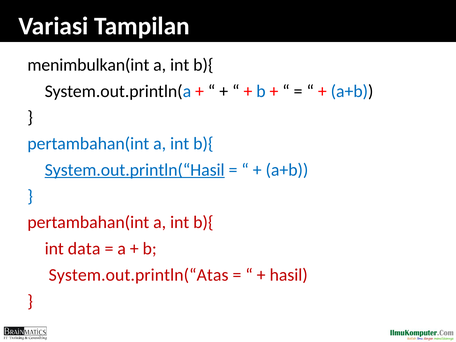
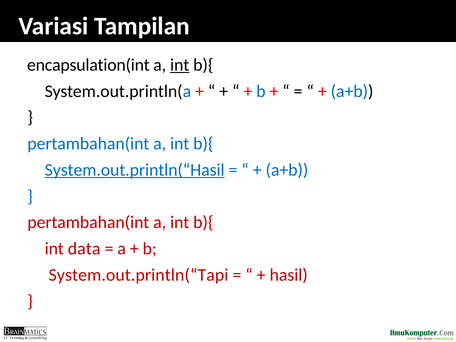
menimbulkan(int: menimbulkan(int -> encapsulation(int
int at (180, 65) underline: none -> present
System.out.println(“Atas: System.out.println(“Atas -> System.out.println(“Tapi
